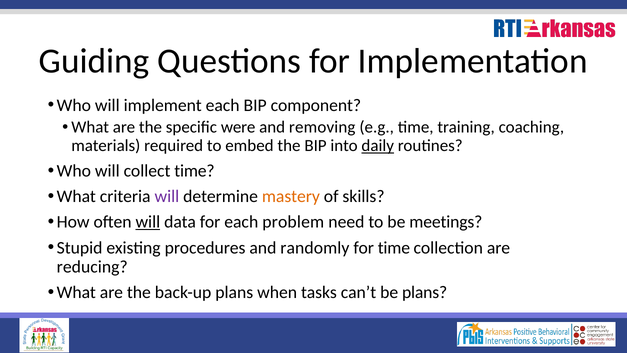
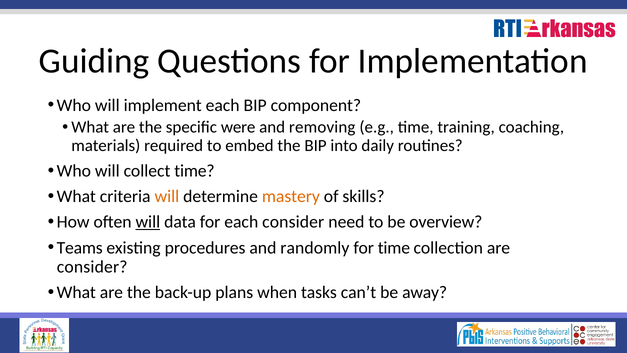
daily underline: present -> none
will at (167, 196) colour: purple -> orange
each problem: problem -> consider
meetings: meetings -> overview
Stupid: Stupid -> Teams
reducing at (92, 267): reducing -> consider
be plans: plans -> away
